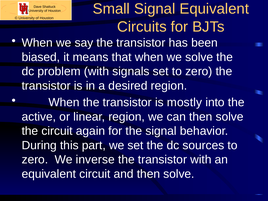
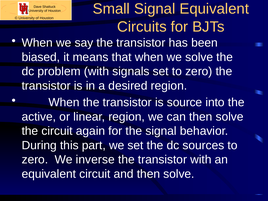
mostly: mostly -> source
